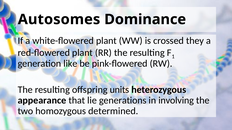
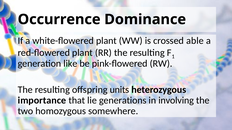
Autosomes: Autosomes -> Occurrence
they: they -> able
appearance: appearance -> importance
determined: determined -> somewhere
